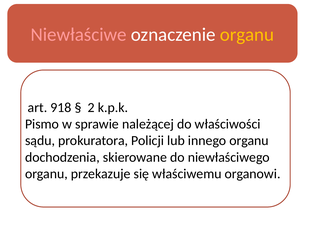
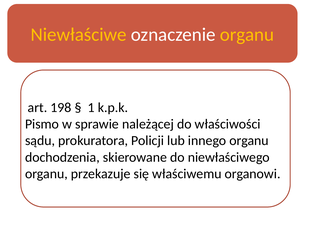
Niewłaściwe colour: pink -> yellow
918: 918 -> 198
2: 2 -> 1
